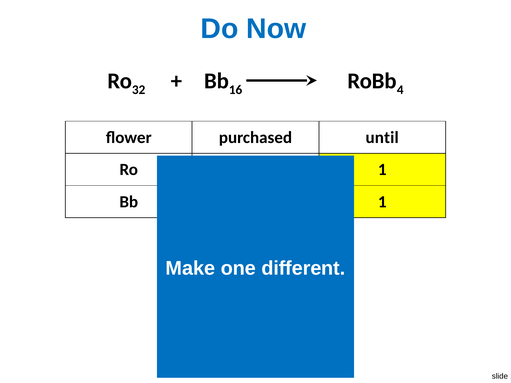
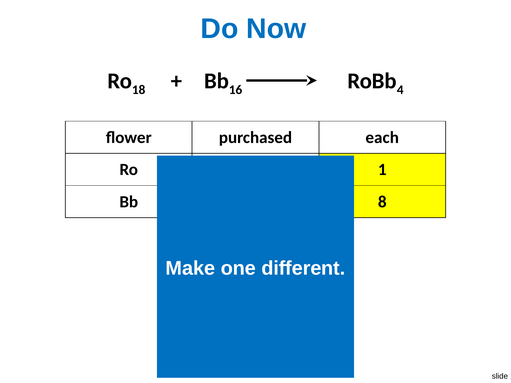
32: 32 -> 18
until: until -> each
1 at (382, 202): 1 -> 8
